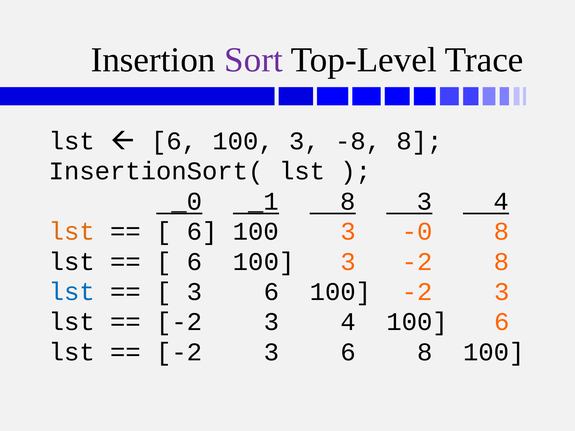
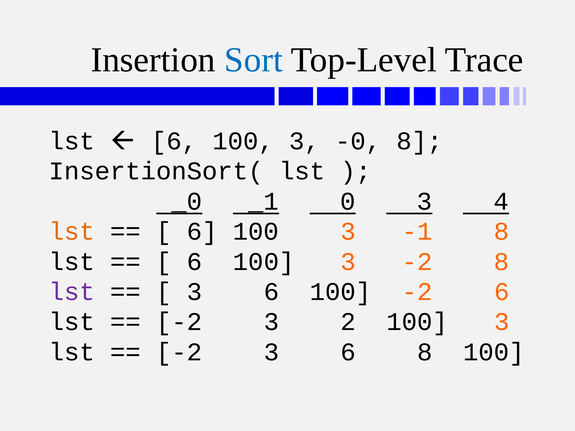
Sort colour: purple -> blue
-8: -8 -> -0
_1 8: 8 -> 0
-0: -0 -> -1
lst at (72, 292) colour: blue -> purple
100 -2 3: 3 -> 6
-2 3 4: 4 -> 2
6 at (502, 322): 6 -> 3
